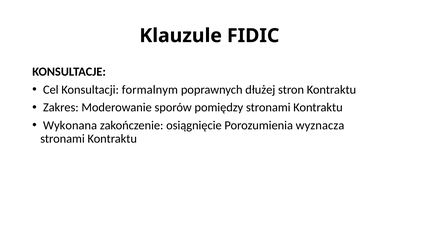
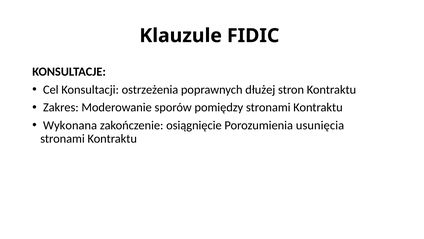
formalnym: formalnym -> ostrzeżenia
wyznacza: wyznacza -> usunięcia
